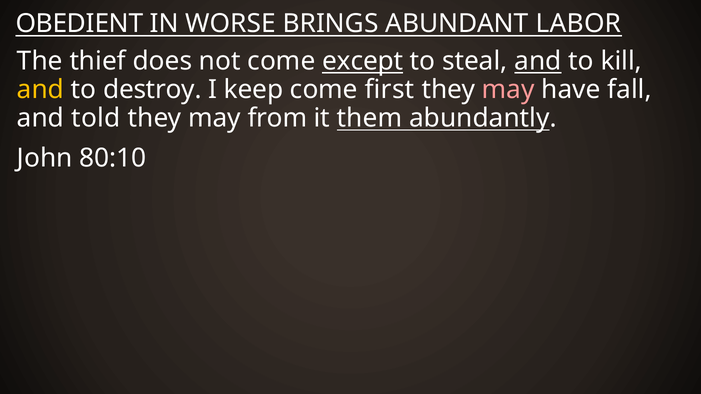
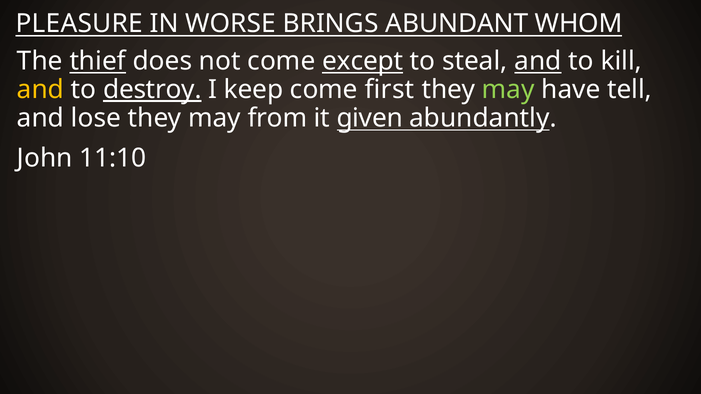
OBEDIENT: OBEDIENT -> PLEASURE
LABOR: LABOR -> WHOM
thief underline: none -> present
destroy underline: none -> present
may at (508, 90) colour: pink -> light green
fall: fall -> tell
told: told -> lose
them: them -> given
80:10: 80:10 -> 11:10
